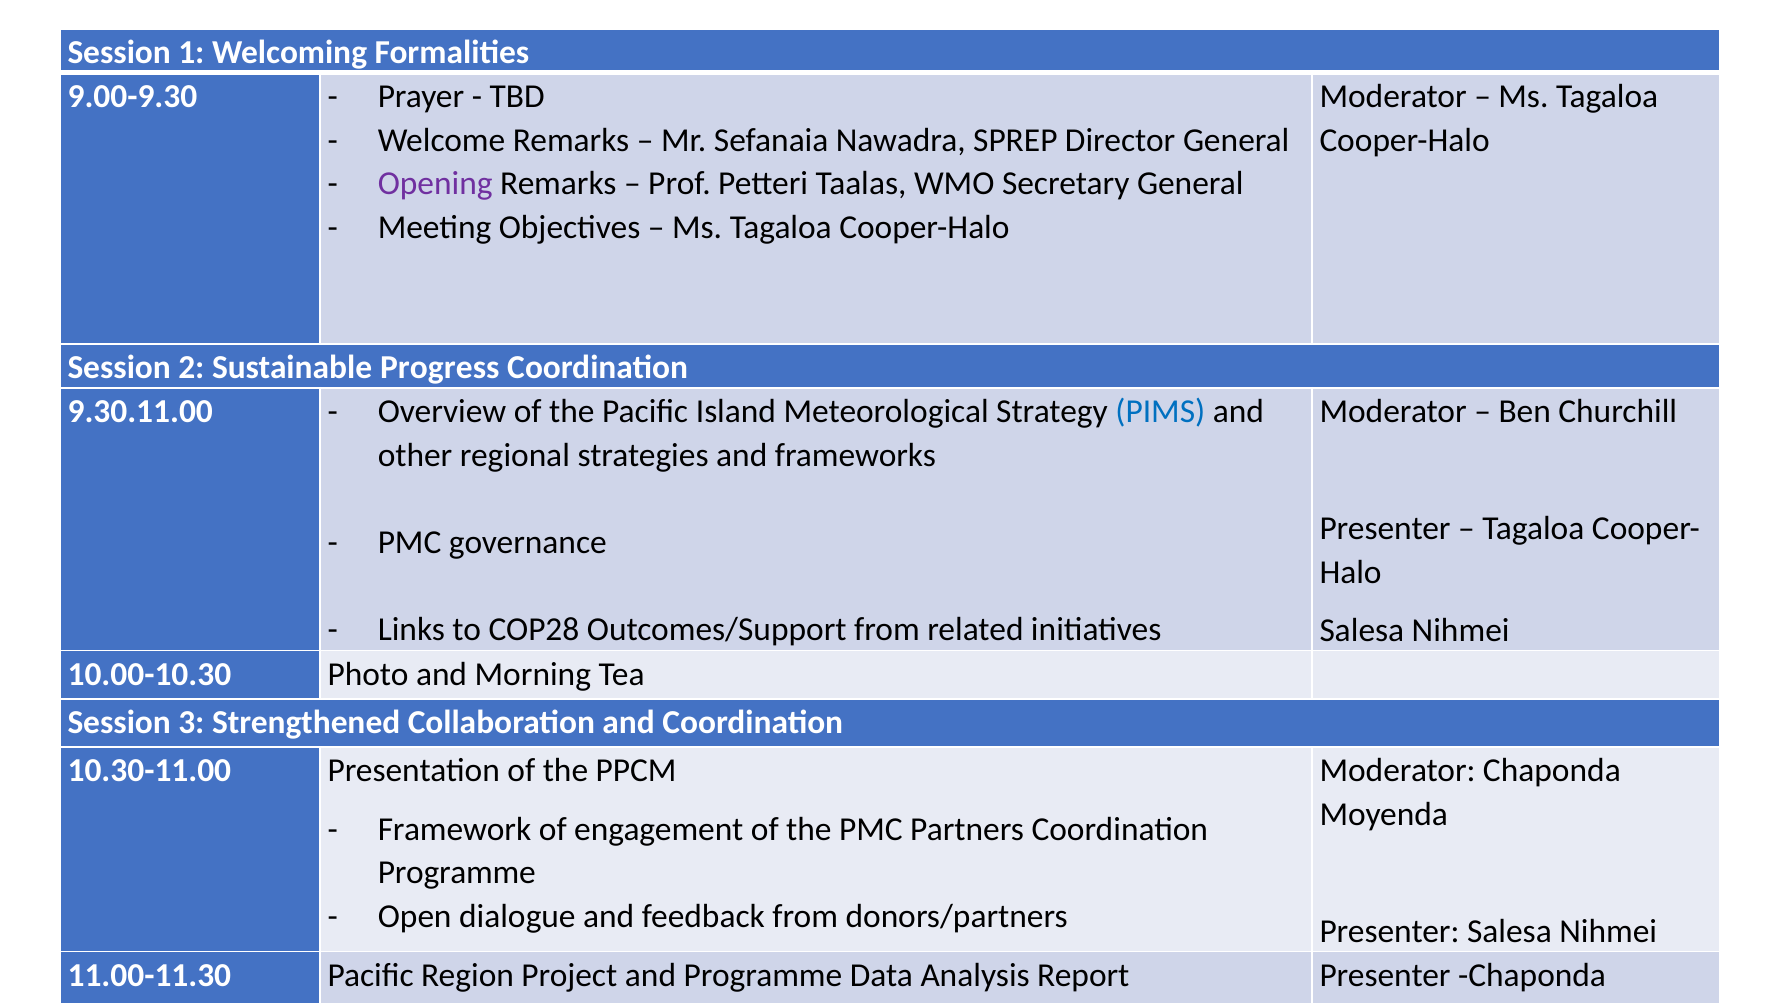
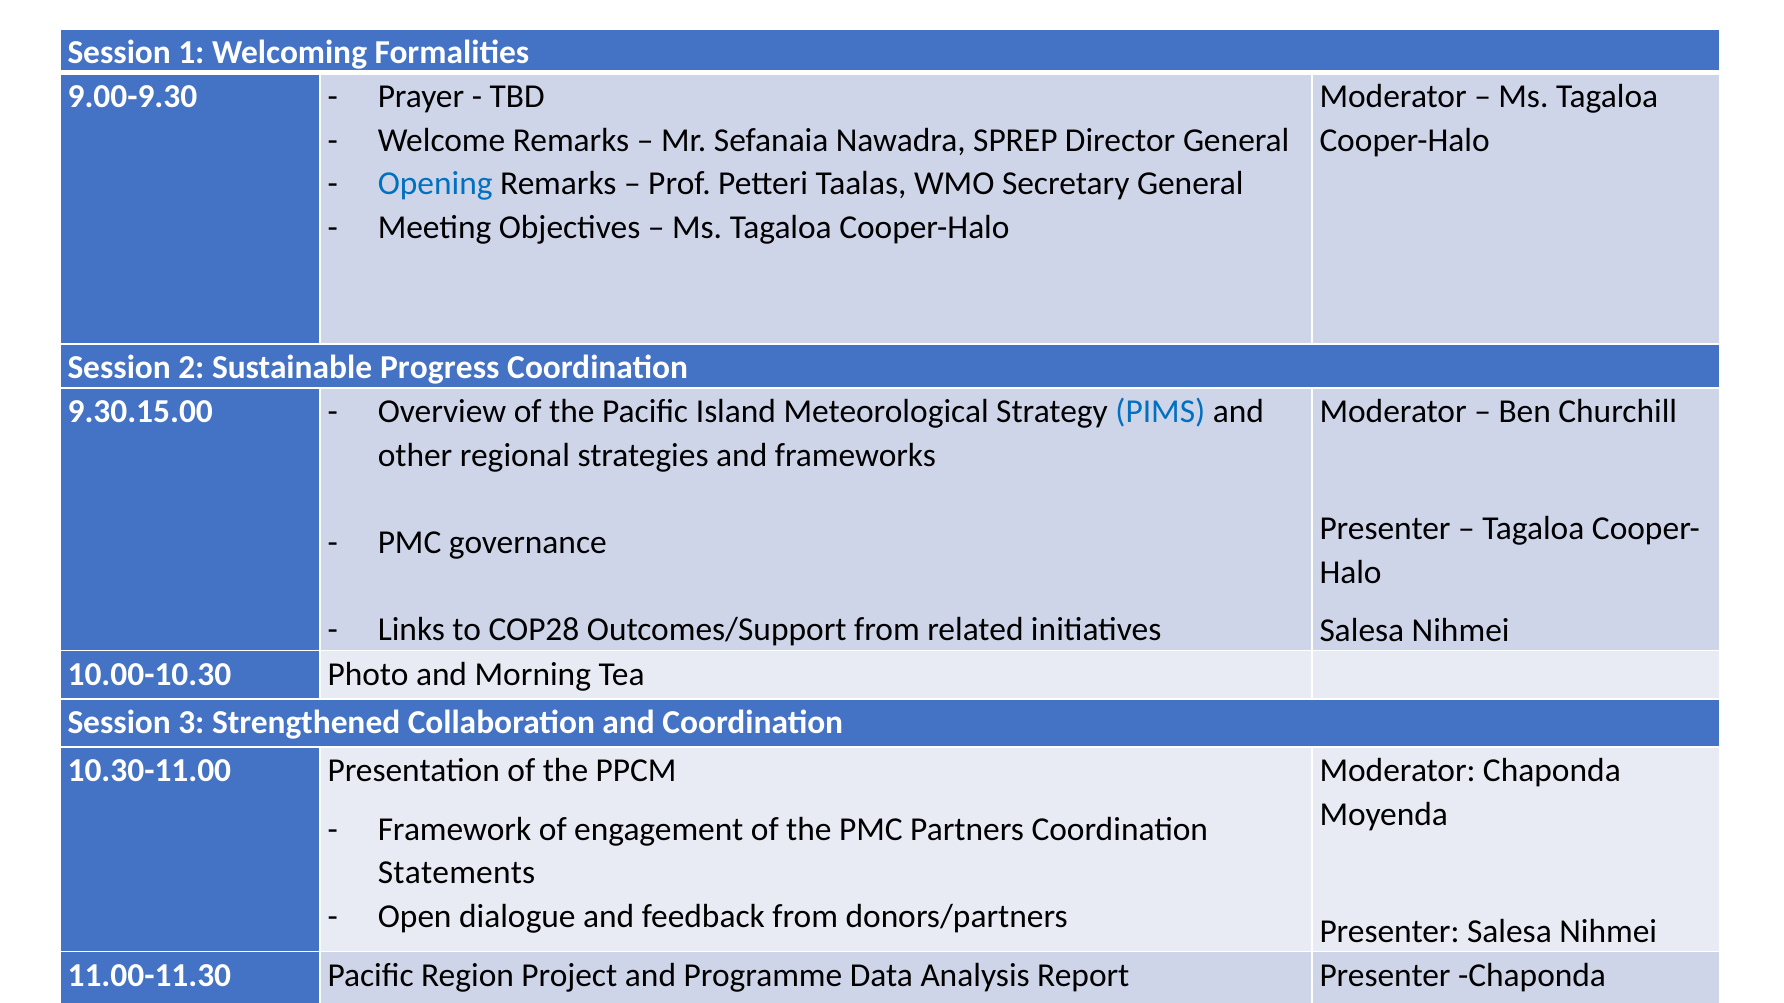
Opening colour: purple -> blue
9.30.11.00: 9.30.11.00 -> 9.30.15.00
Programme at (457, 873): Programme -> Statements
